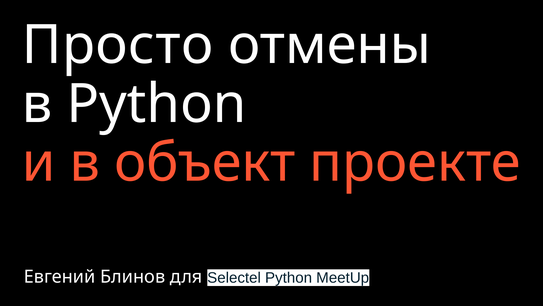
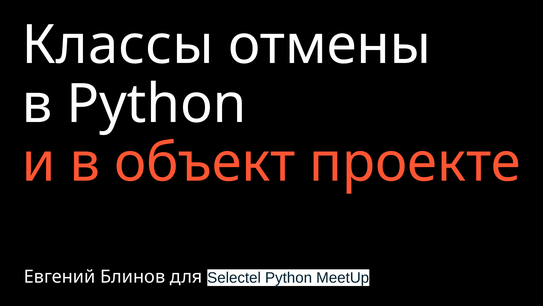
Просто: Просто -> Классы
